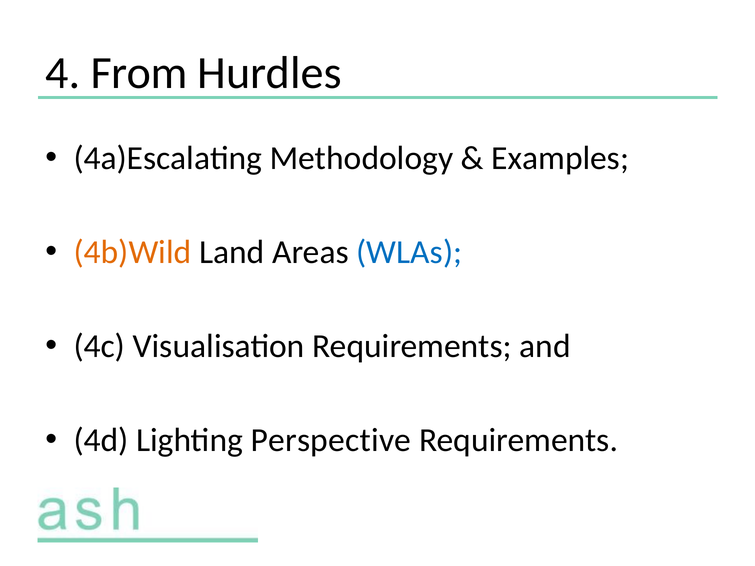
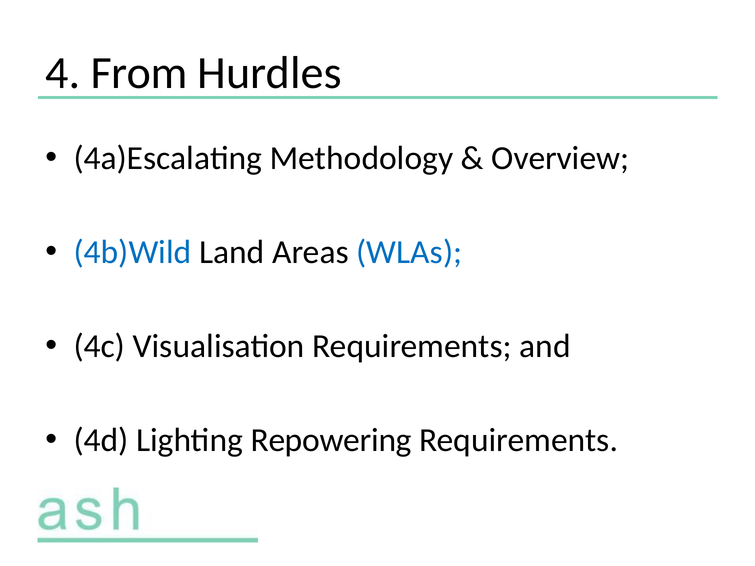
Examples: Examples -> Overview
4b)Wild colour: orange -> blue
Perspective: Perspective -> Repowering
